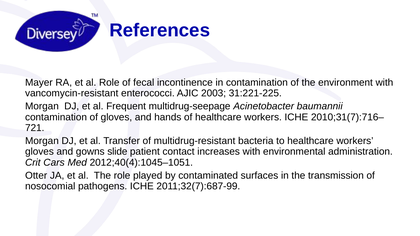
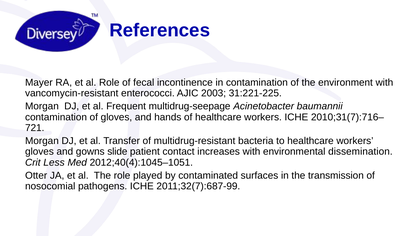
administration: administration -> dissemination
Cars: Cars -> Less
